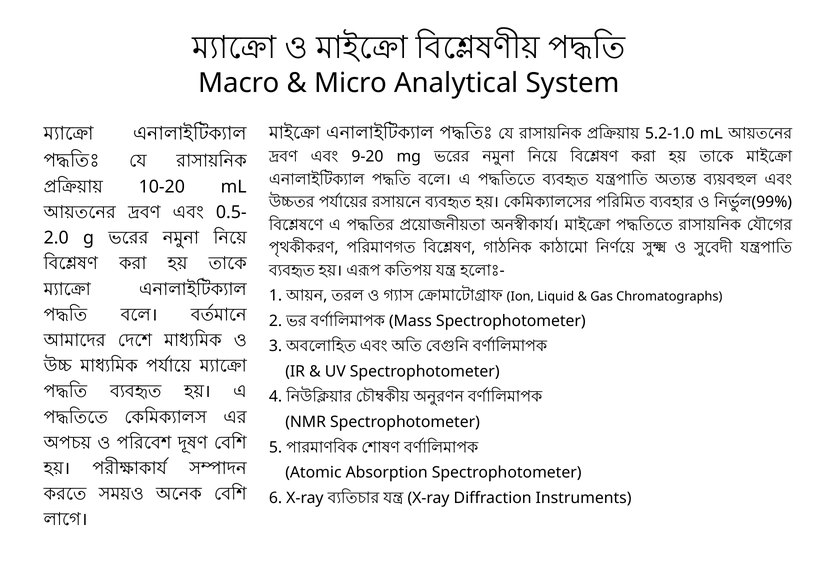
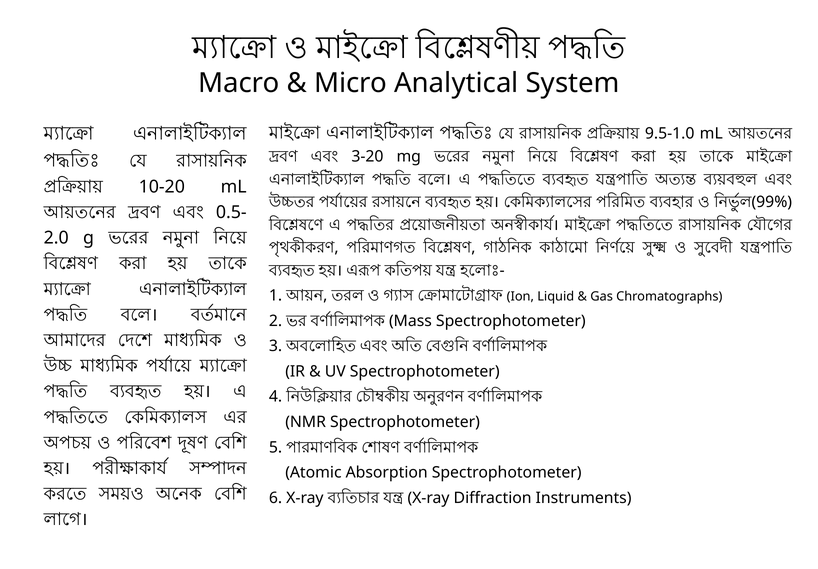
5.2-1.0: 5.2-1.0 -> 9.5-1.0
9-20: 9-20 -> 3-20
